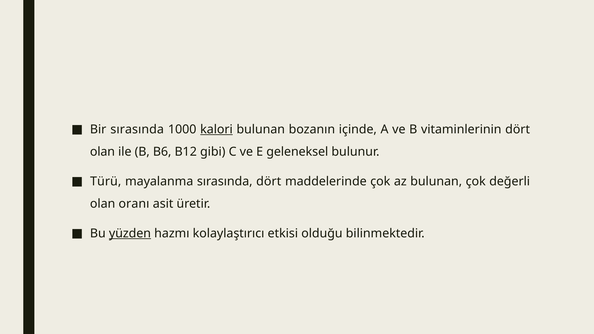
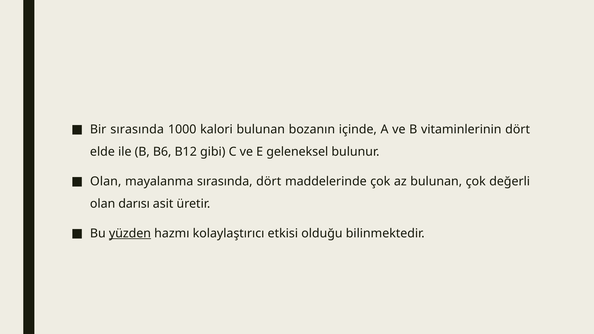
kalori underline: present -> none
olan at (102, 152): olan -> elde
Türü at (106, 181): Türü -> Olan
oranı: oranı -> darısı
